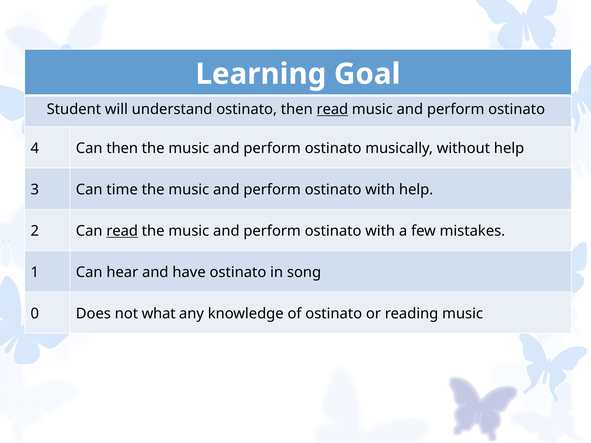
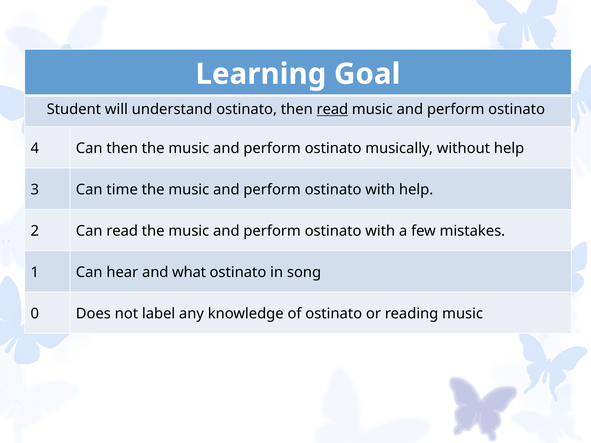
read at (122, 231) underline: present -> none
have: have -> what
what: what -> label
